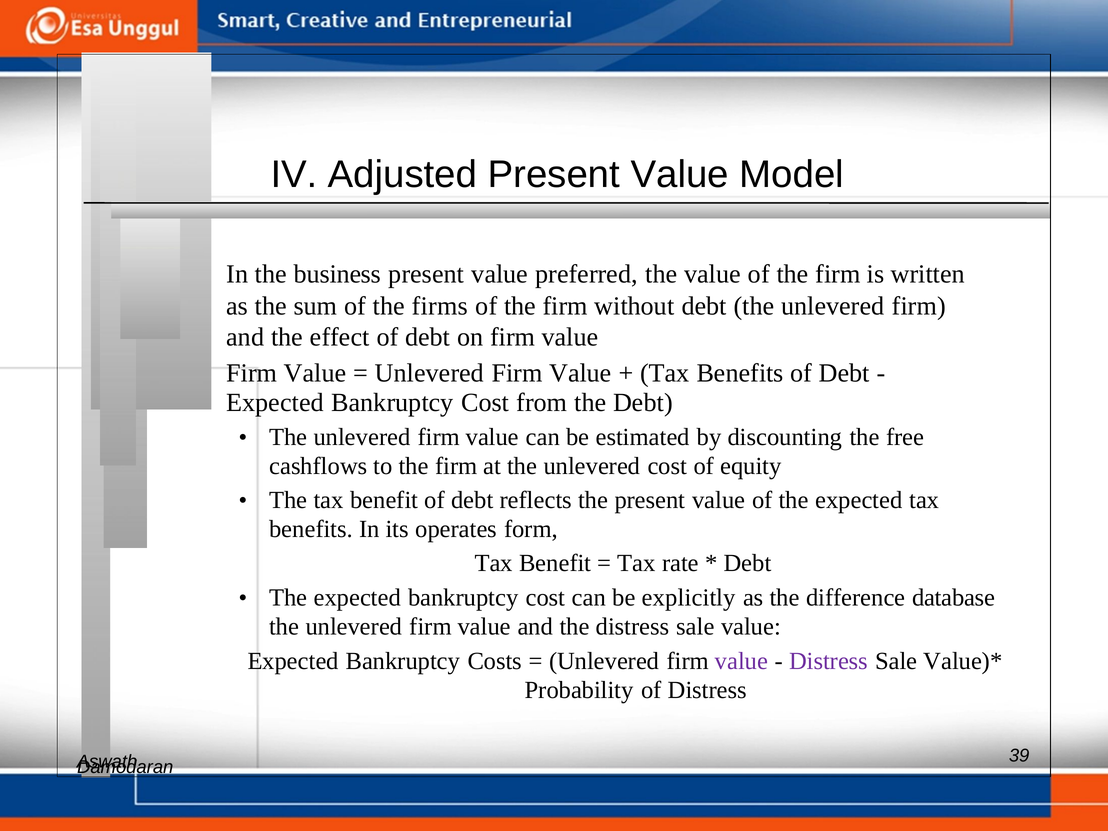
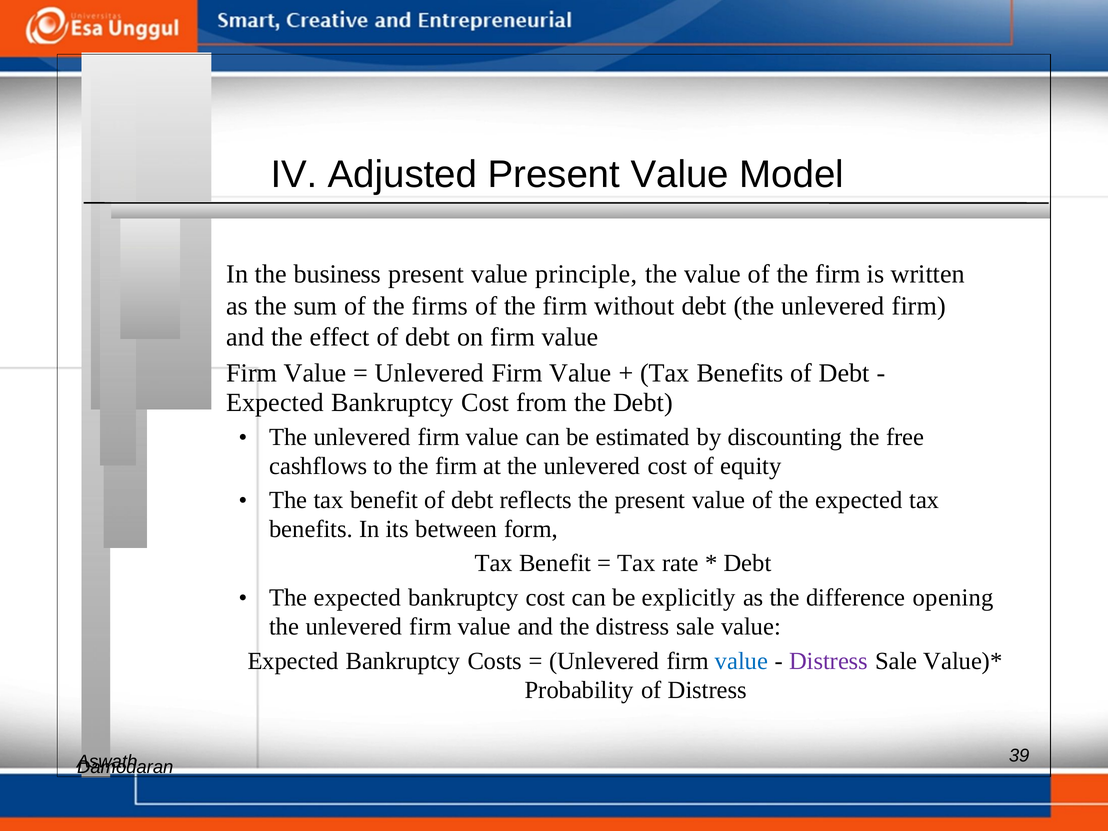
preferred: preferred -> principle
operates: operates -> between
database: database -> opening
value at (741, 661) colour: purple -> blue
